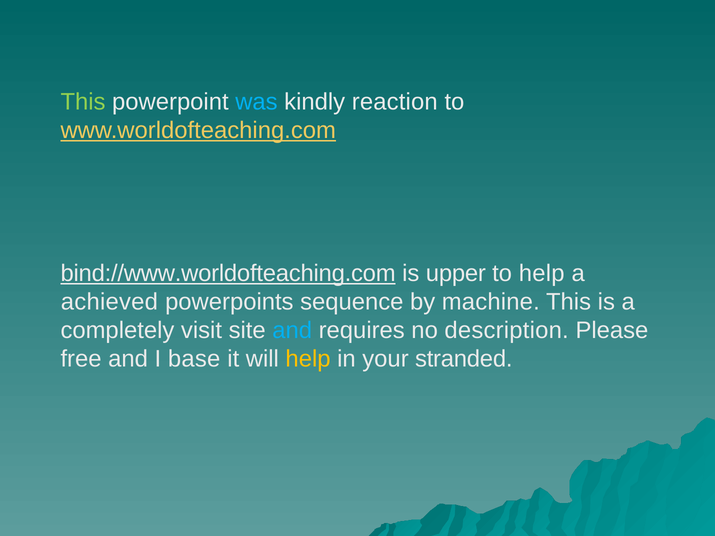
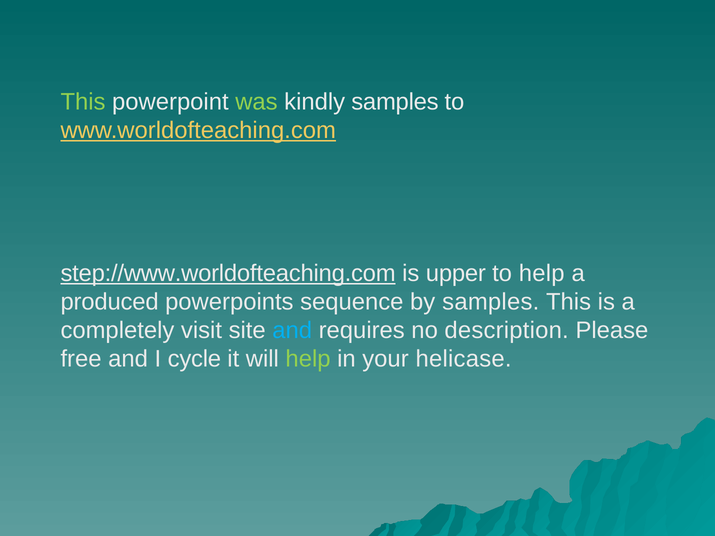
was colour: light blue -> light green
kindly reaction: reaction -> samples
bind://www.worldofteaching.com: bind://www.worldofteaching.com -> step://www.worldofteaching.com
achieved: achieved -> produced
by machine: machine -> samples
base: base -> cycle
help at (308, 359) colour: yellow -> light green
stranded: stranded -> helicase
